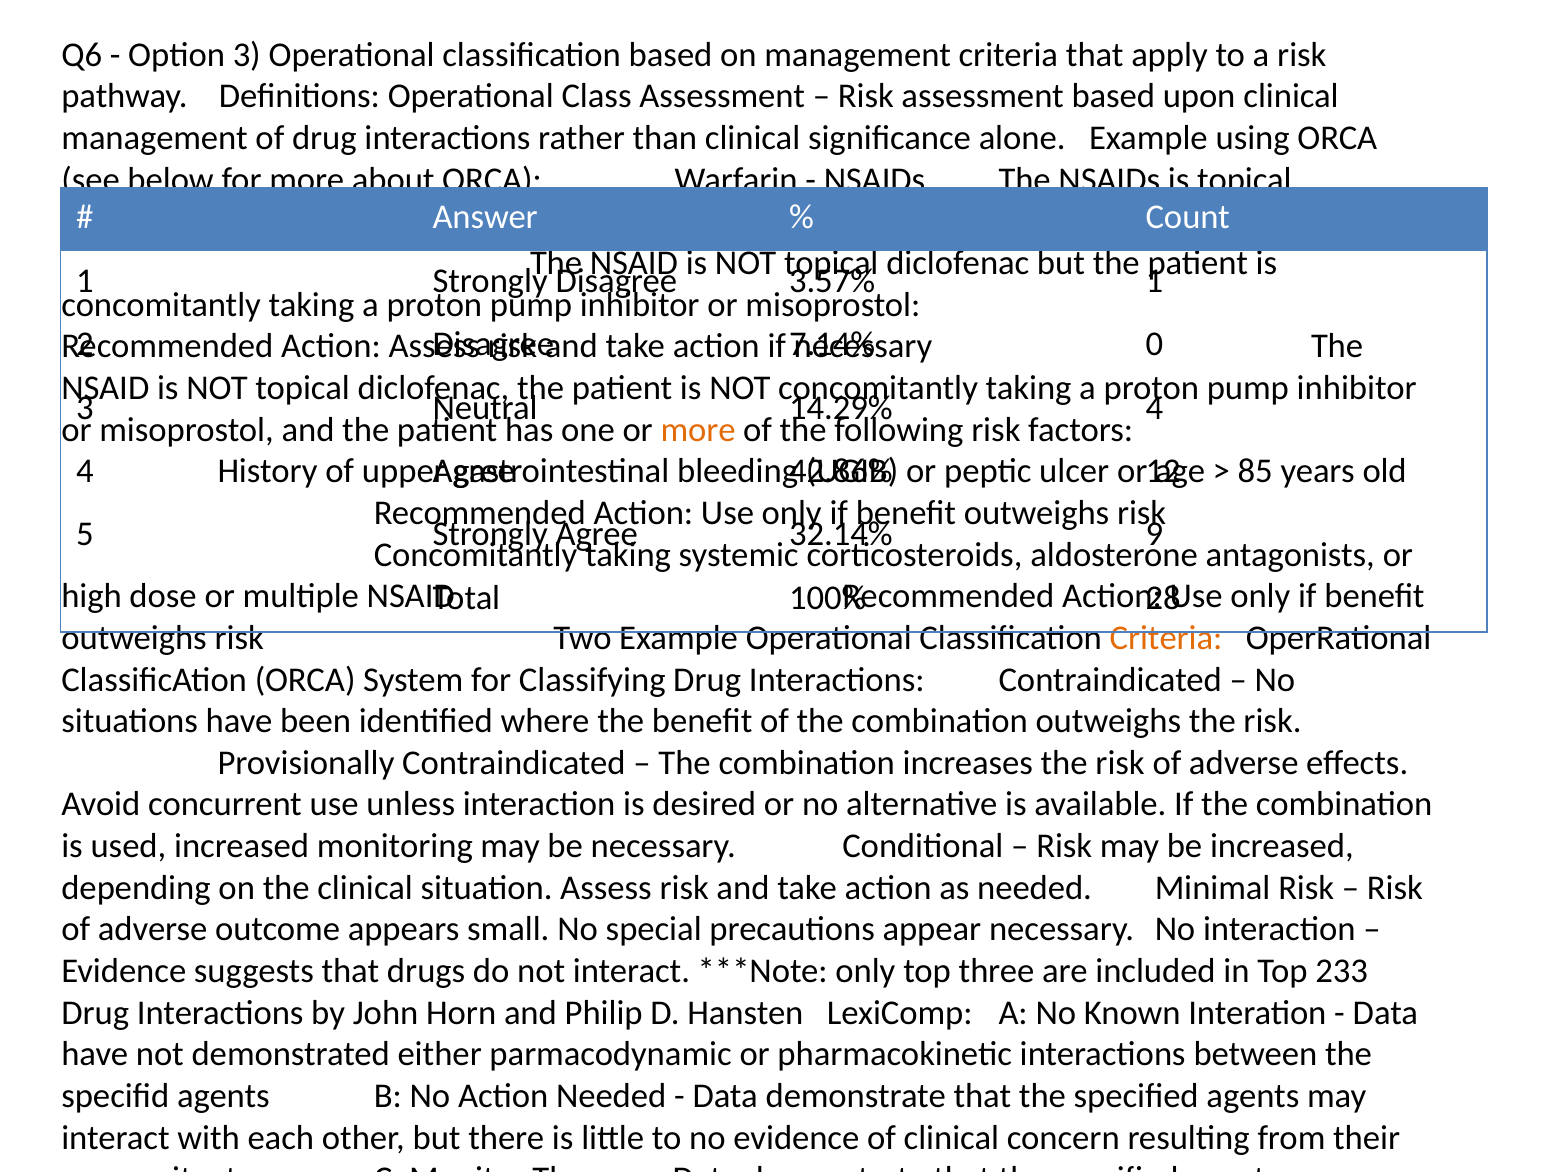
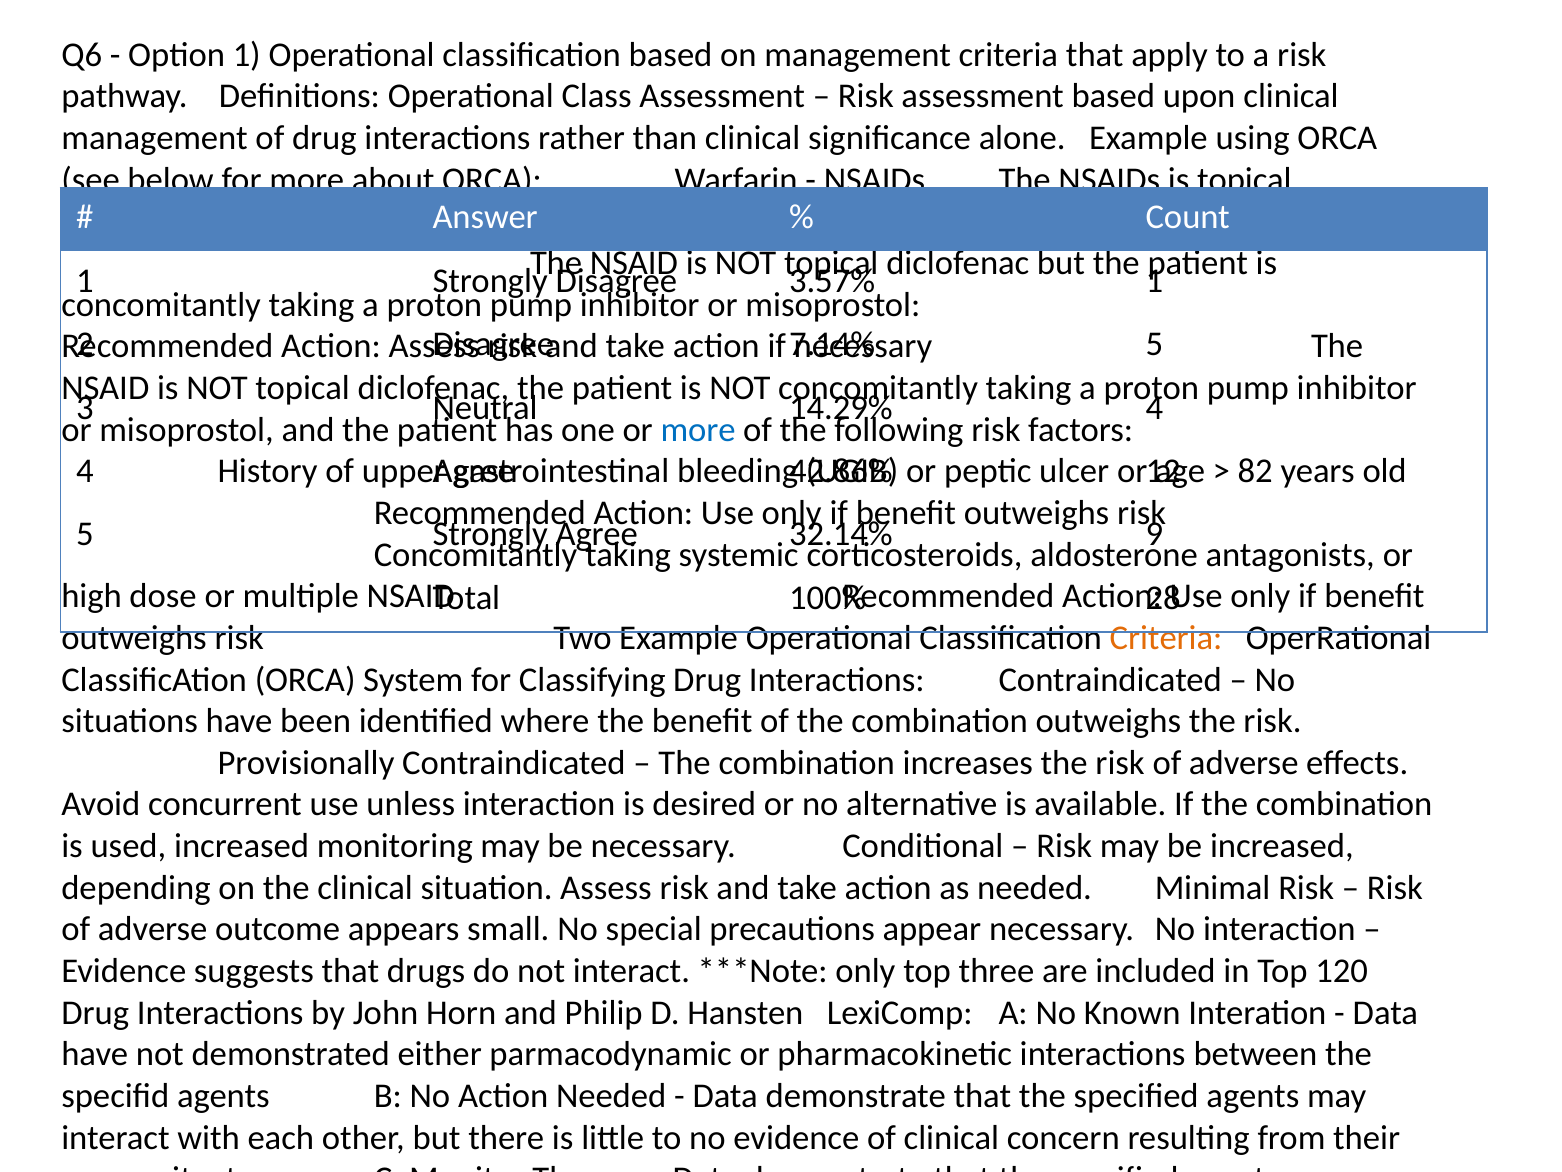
Option 3: 3 -> 1
0 at (1155, 344): 0 -> 5
more at (698, 429) colour: orange -> blue
85: 85 -> 82
233: 233 -> 120
